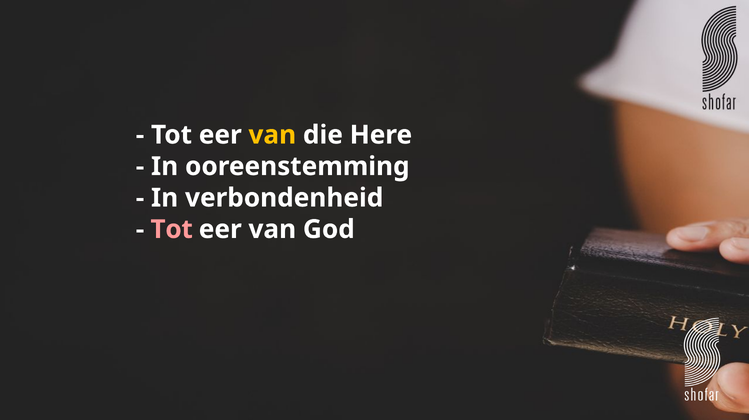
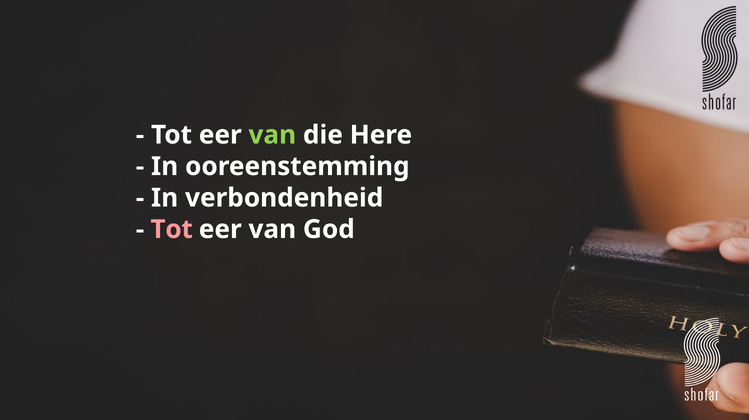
van at (272, 135) colour: yellow -> light green
